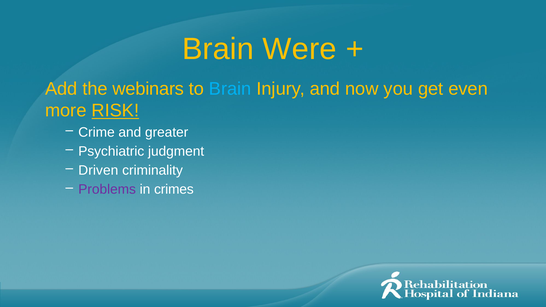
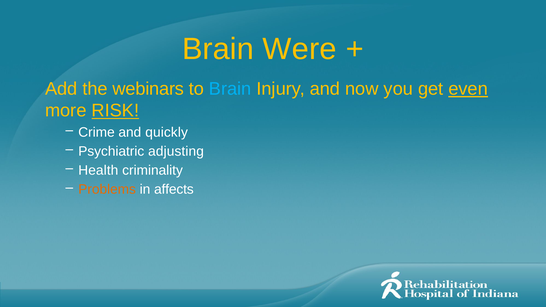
even underline: none -> present
greater: greater -> quickly
judgment: judgment -> adjusting
Driven: Driven -> Health
Problems colour: purple -> orange
crimes: crimes -> affects
